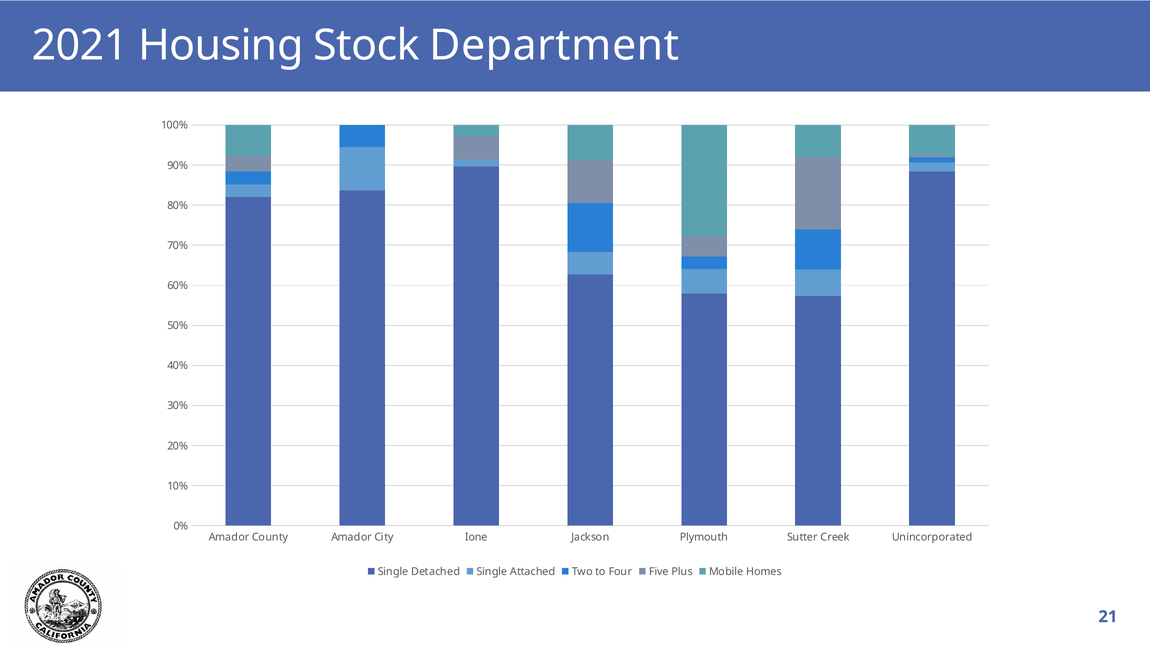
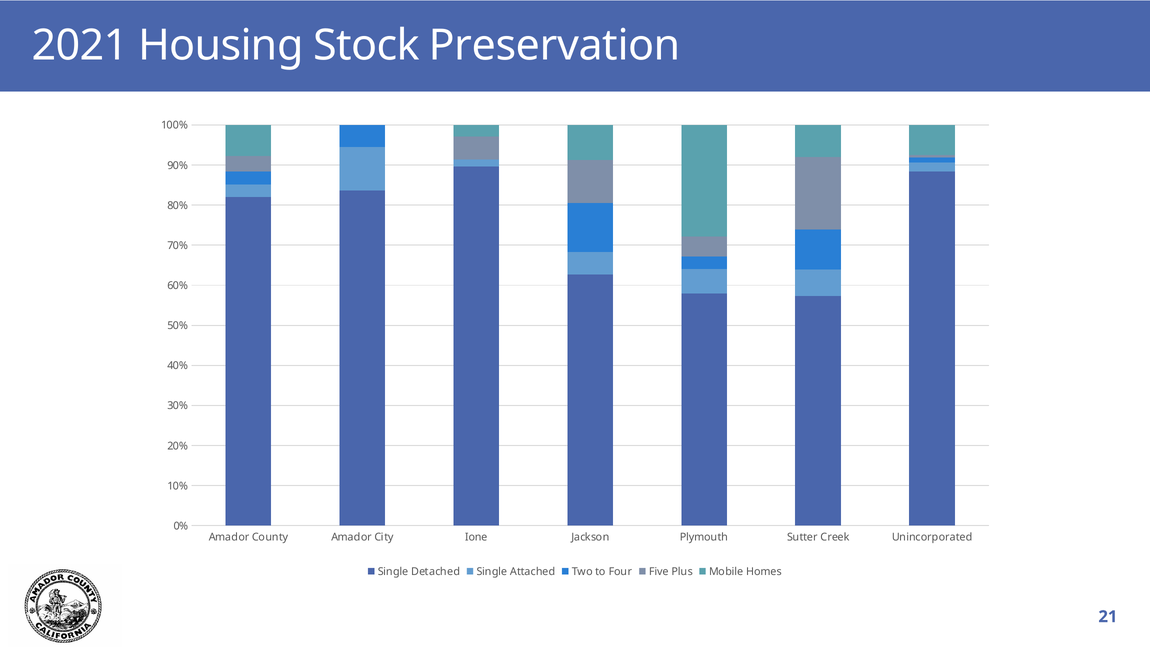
Department: Department -> Preservation
